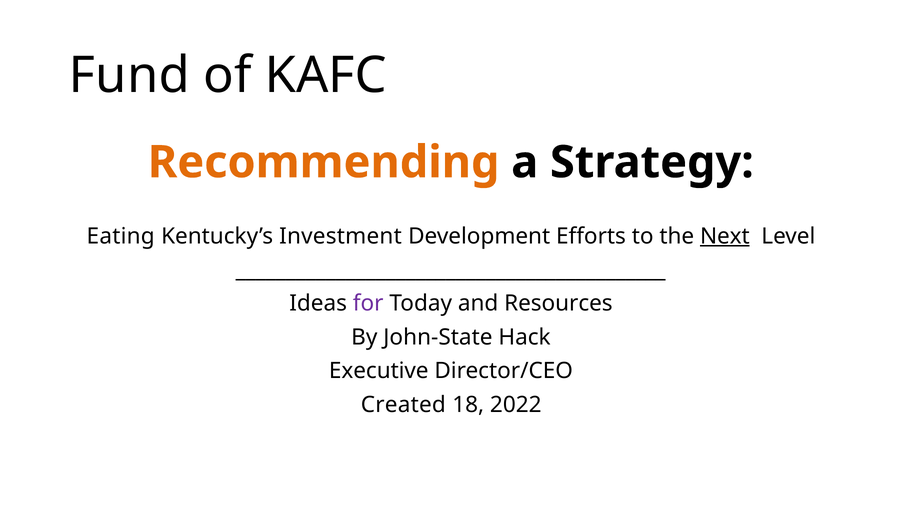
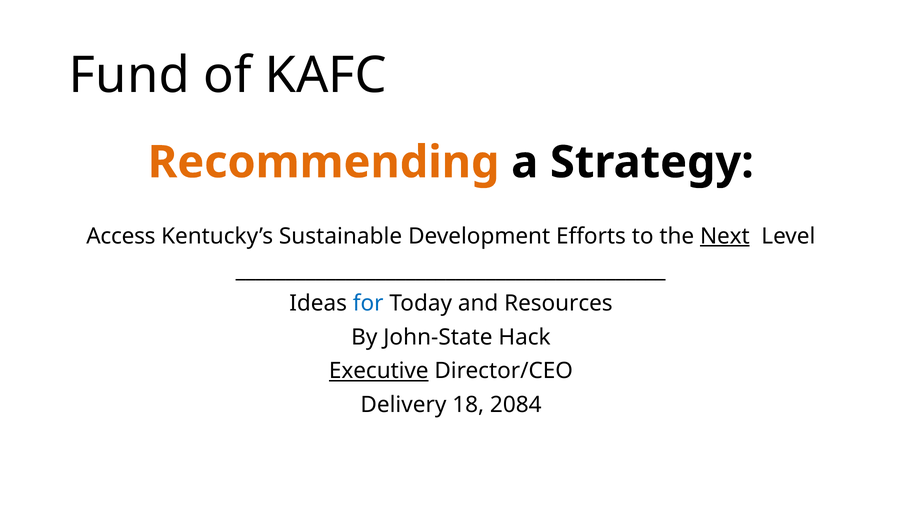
Eating: Eating -> Access
Investment: Investment -> Sustainable
for colour: purple -> blue
Executive underline: none -> present
Created: Created -> Delivery
2022: 2022 -> 2084
